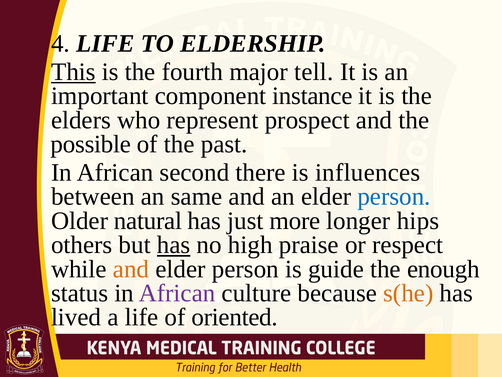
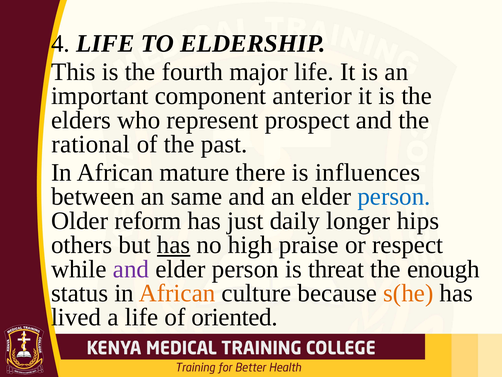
This underline: present -> none
major tell: tell -> life
instance: instance -> anterior
possible: possible -> rational
second: second -> mature
natural: natural -> reform
more: more -> daily
and at (131, 269) colour: orange -> purple
guide: guide -> threat
African at (177, 293) colour: purple -> orange
